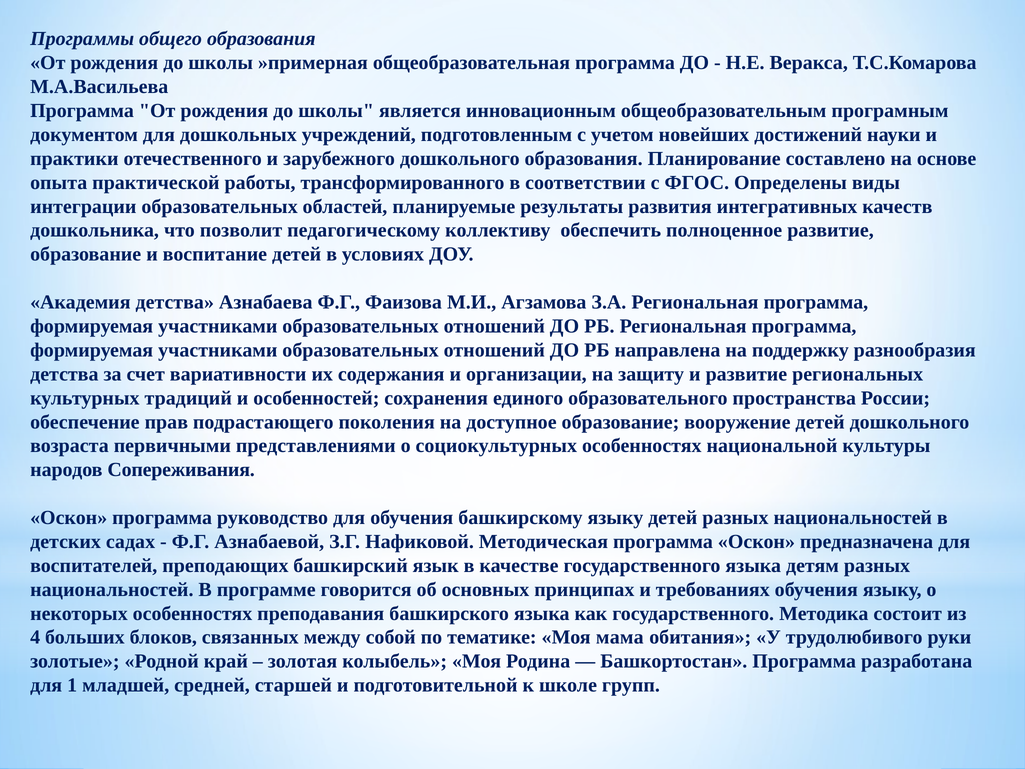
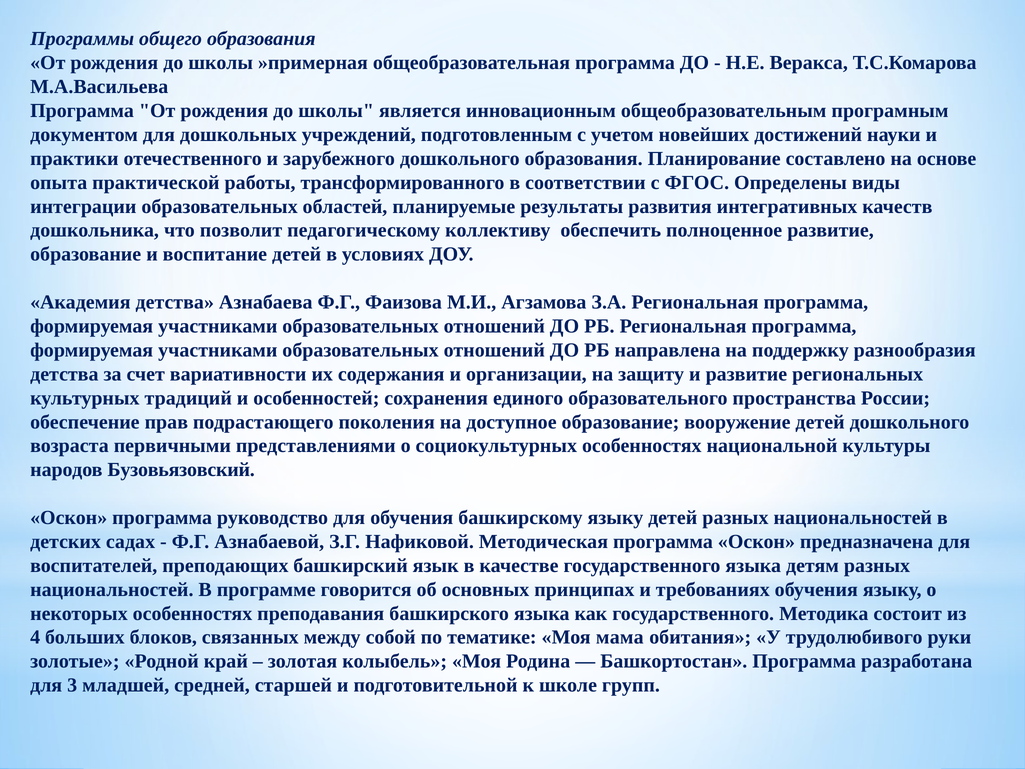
Сопереживания: Сопереживания -> Бузовьязовский
1: 1 -> 3
